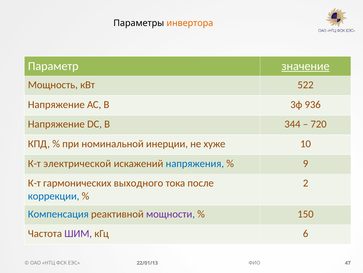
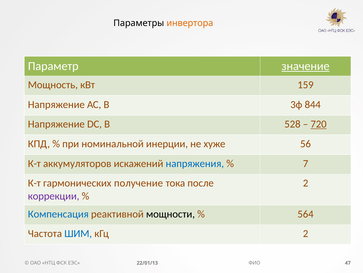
522: 522 -> 159
936: 936 -> 844
344: 344 -> 528
720 underline: none -> present
10: 10 -> 56
электрической: электрической -> аккумуляторов
9: 9 -> 7
выходного: выходного -> получение
коррекции colour: blue -> purple
мощности colour: purple -> black
150: 150 -> 564
ШИМ colour: purple -> blue
кГц 6: 6 -> 2
